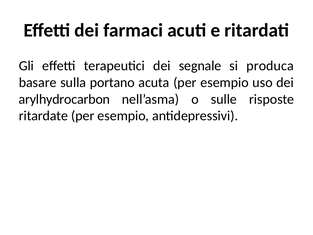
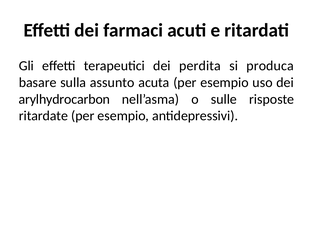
segnale: segnale -> perdita
portano: portano -> assunto
